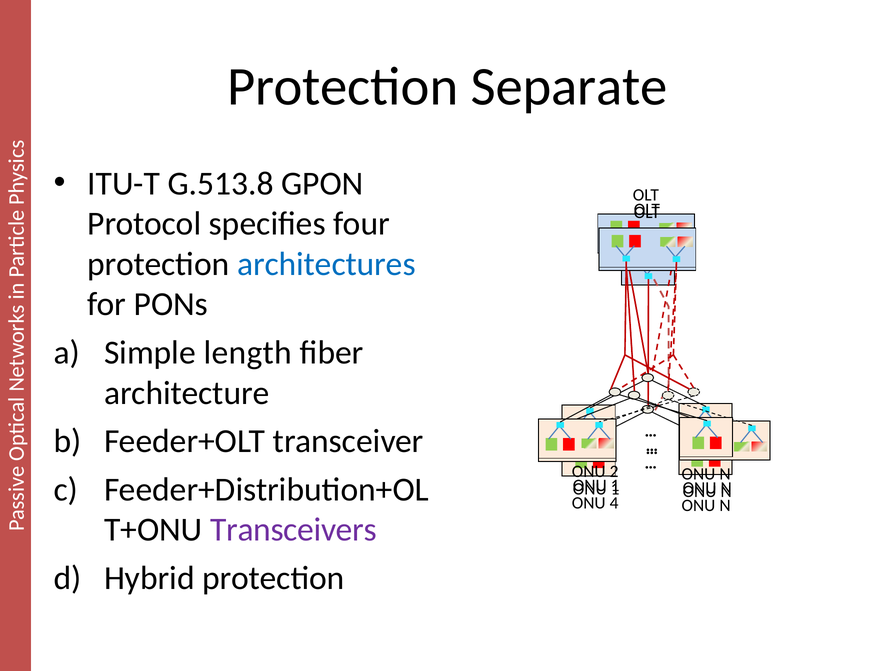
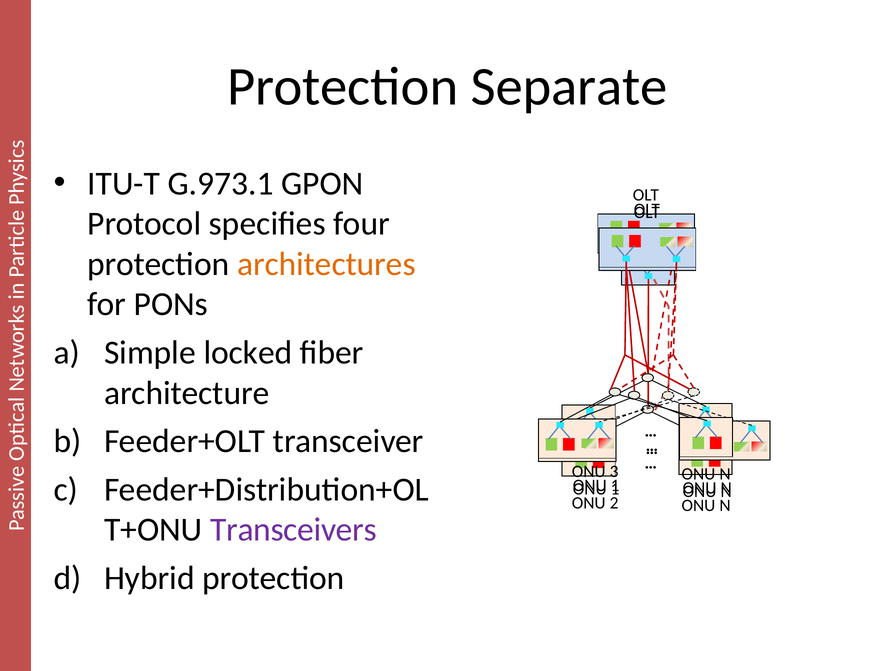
G.513.8: G.513.8 -> G.973.1
architectures colour: blue -> orange
length: length -> locked
2: 2 -> 3
4: 4 -> 2
